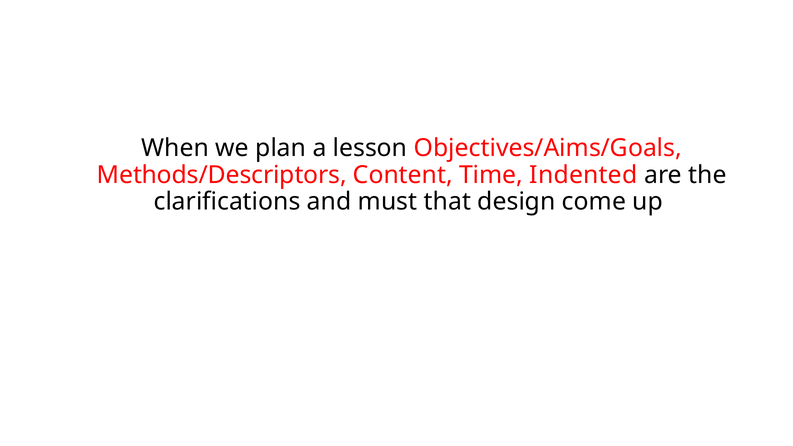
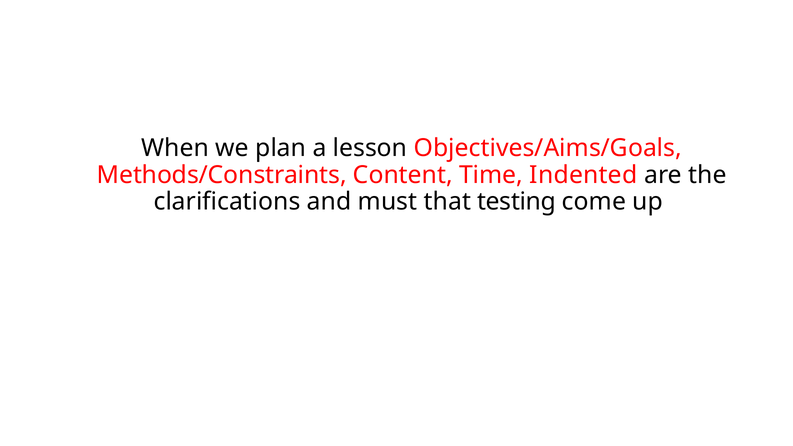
Methods/Descriptors: Methods/Descriptors -> Methods/Constraints
design: design -> testing
